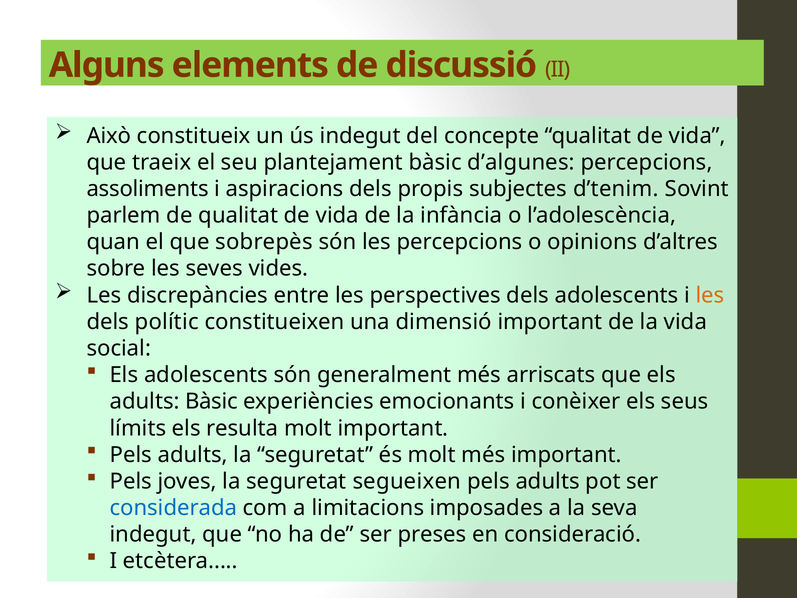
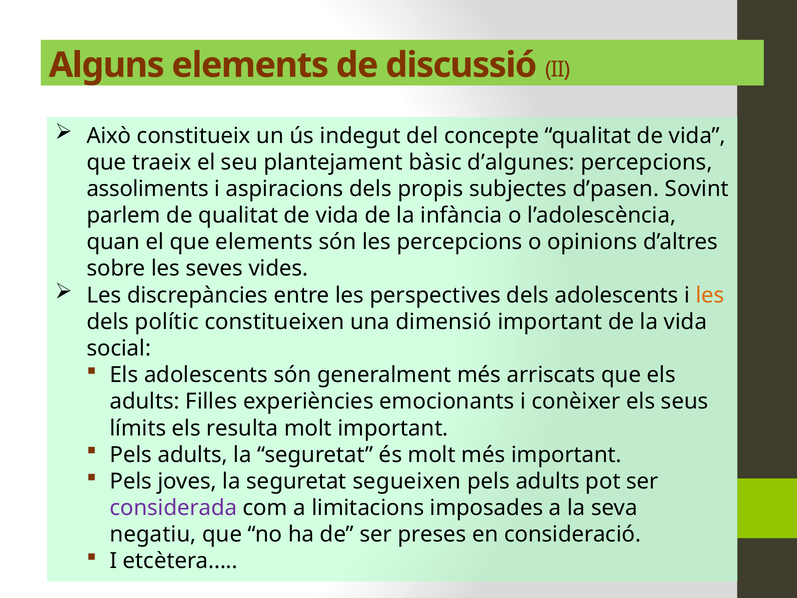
d’tenim: d’tenim -> d’pasen
que sobrepès: sobrepès -> elements
adults Bàsic: Bàsic -> Filles
considerada colour: blue -> purple
indegut at (153, 534): indegut -> negatiu
